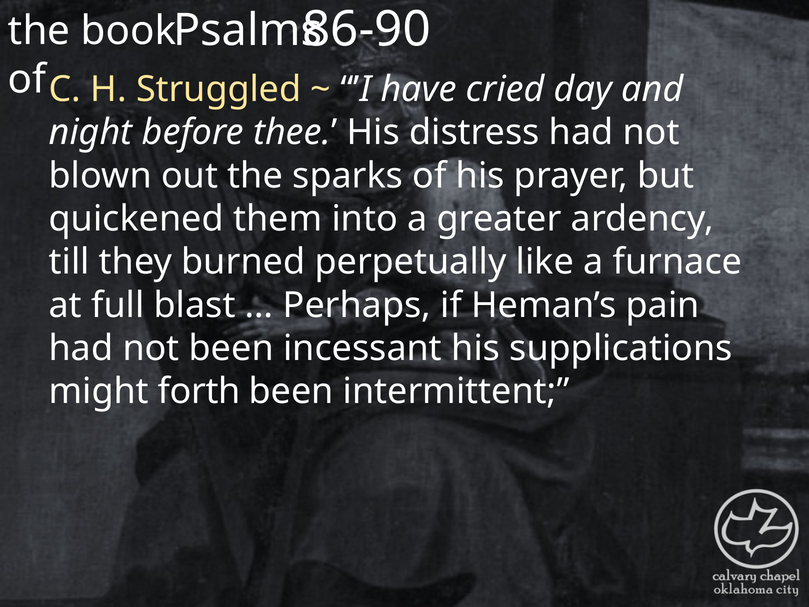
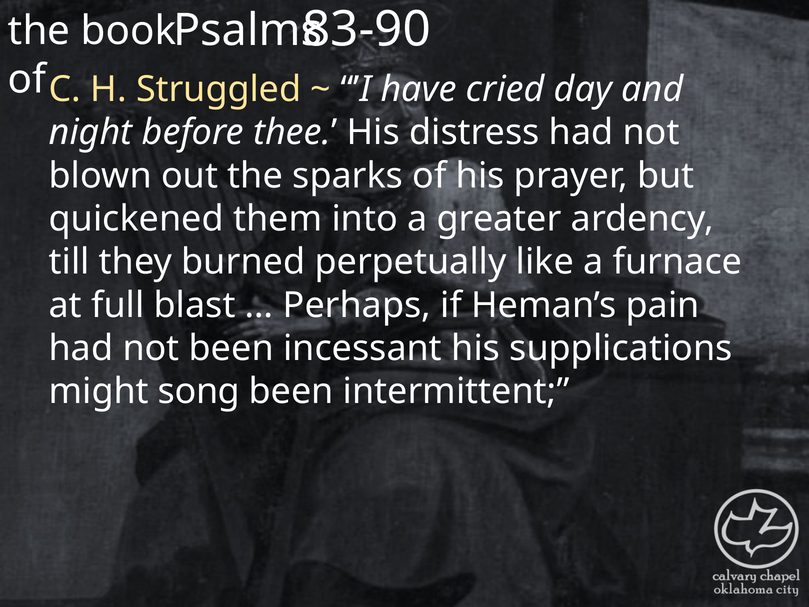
86-90: 86-90 -> 83-90
forth: forth -> song
